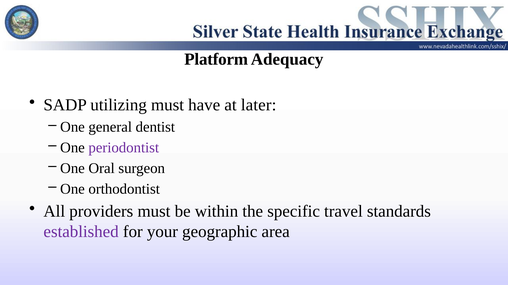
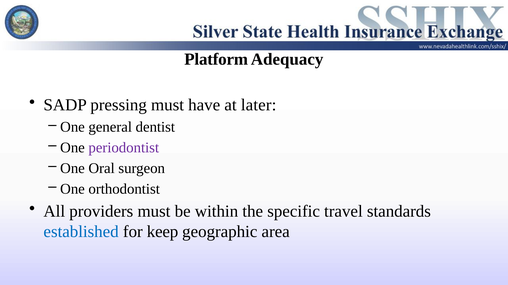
utilizing: utilizing -> pressing
established colour: purple -> blue
your: your -> keep
